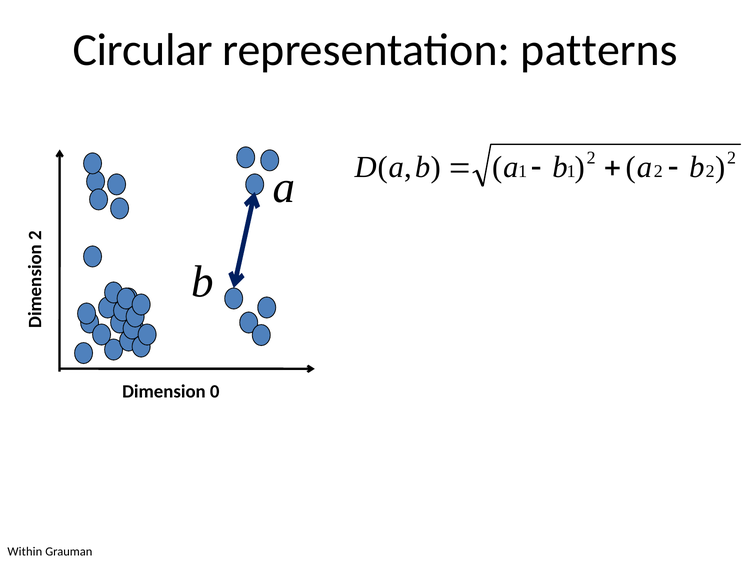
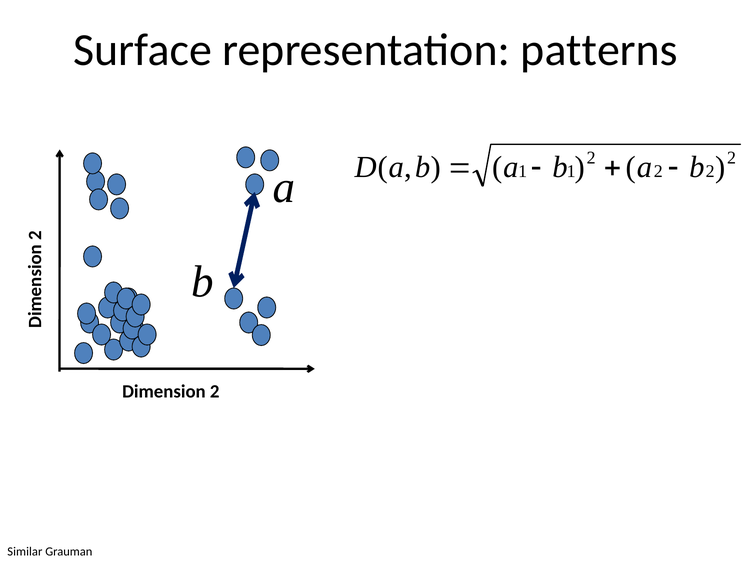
Circular: Circular -> Surface
Dimension 0: 0 -> 2
Within: Within -> Similar
